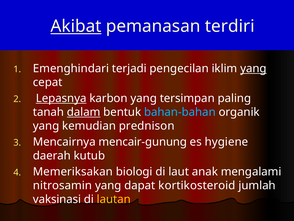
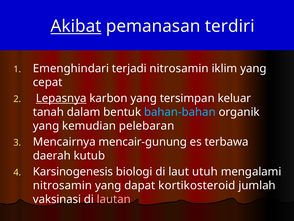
terjadi pengecilan: pengecilan -> nitrosamin
yang at (253, 68) underline: present -> none
paling: paling -> keluar
dalam underline: present -> none
prednison: prednison -> pelebaran
hygiene: hygiene -> terbawa
Memeriksakan: Memeriksakan -> Karsinogenesis
anak: anak -> utuh
lautan colour: yellow -> pink
